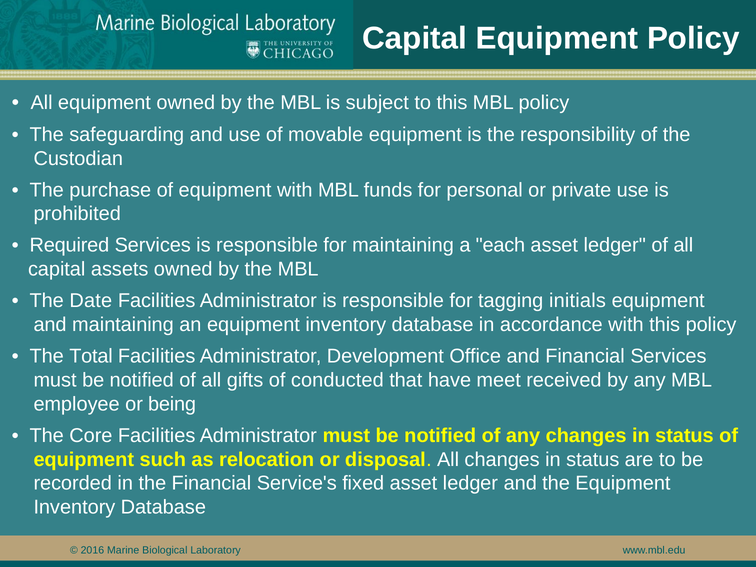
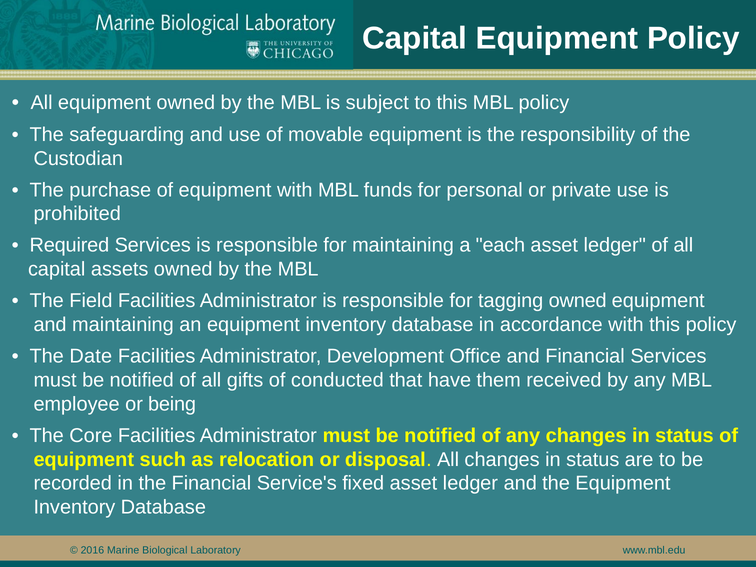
Date: Date -> Field
tagging initials: initials -> owned
Total: Total -> Date
meet: meet -> them
